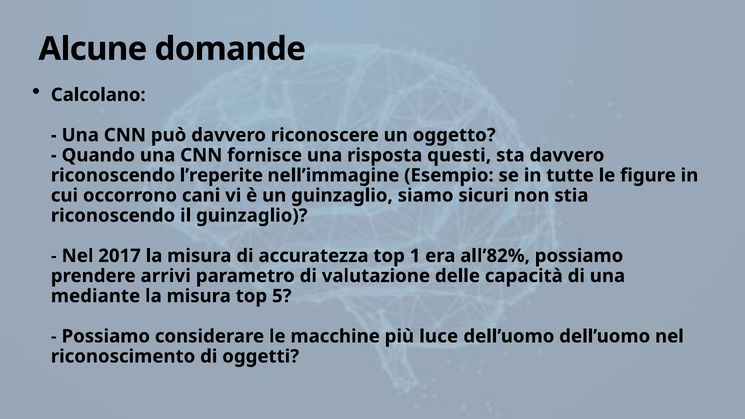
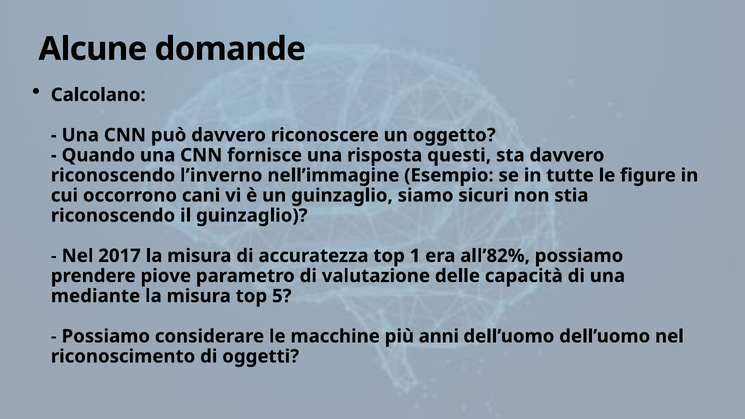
l’reperite: l’reperite -> l’inverno
arrivi: arrivi -> piove
luce: luce -> anni
